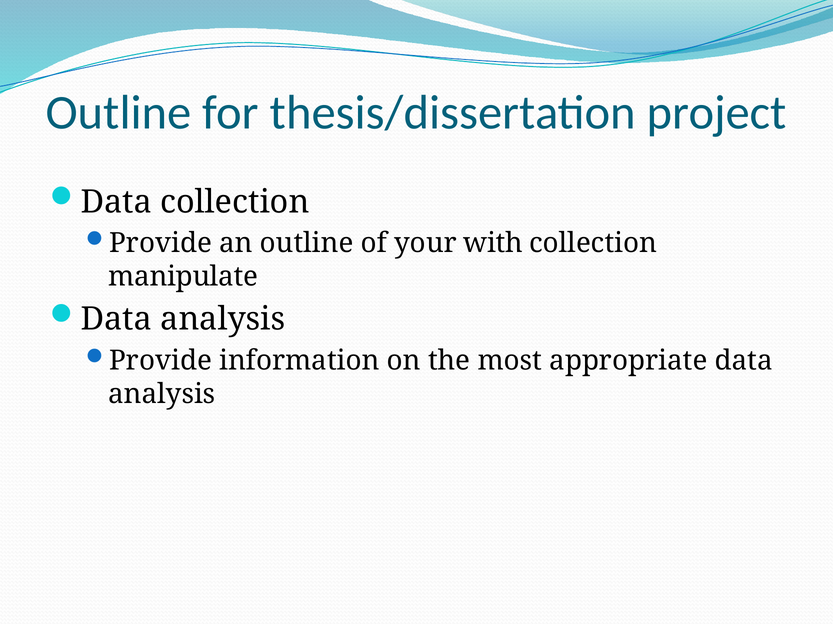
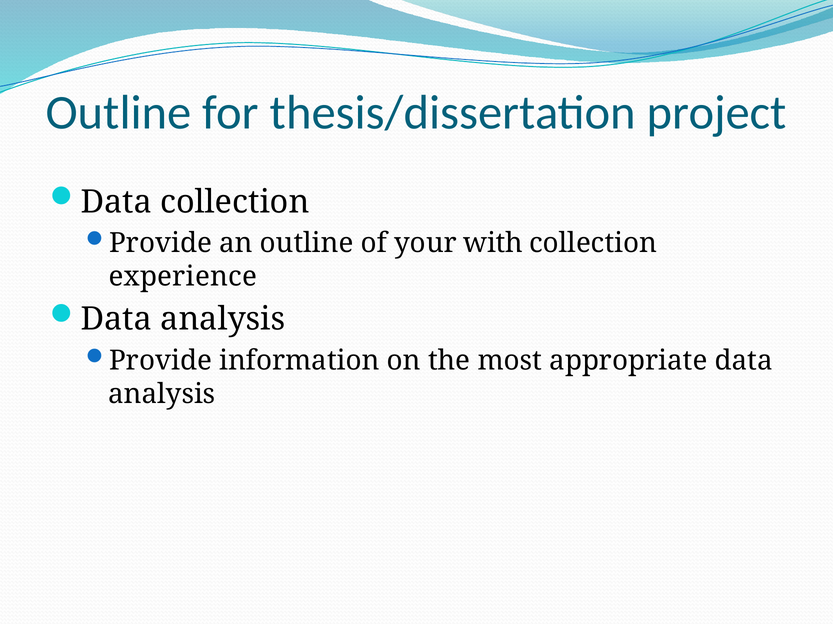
manipulate: manipulate -> experience
